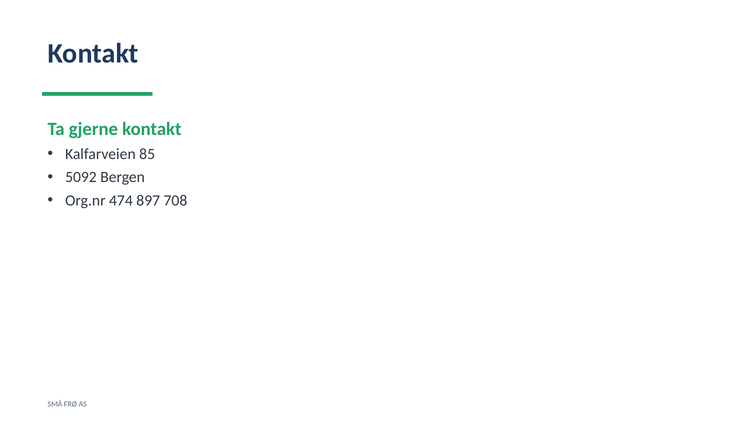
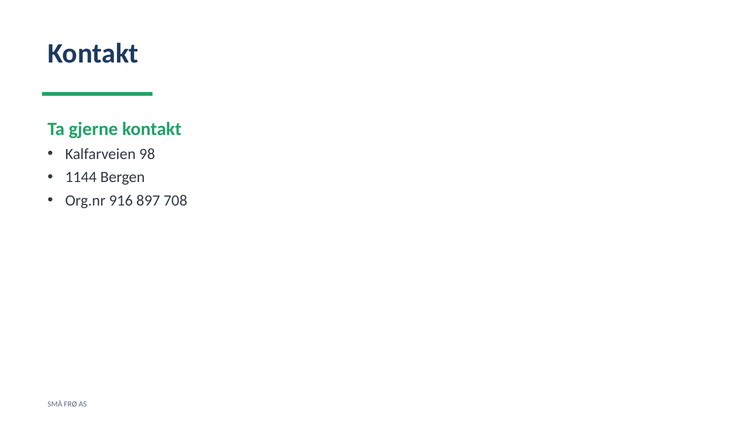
85: 85 -> 98
5092: 5092 -> 1144
474: 474 -> 916
